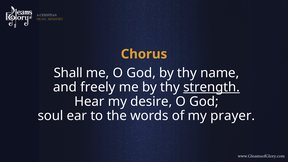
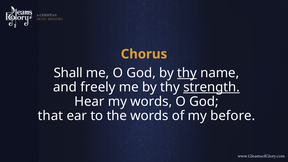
thy at (187, 73) underline: none -> present
my desire: desire -> words
soul: soul -> that
prayer: prayer -> before
